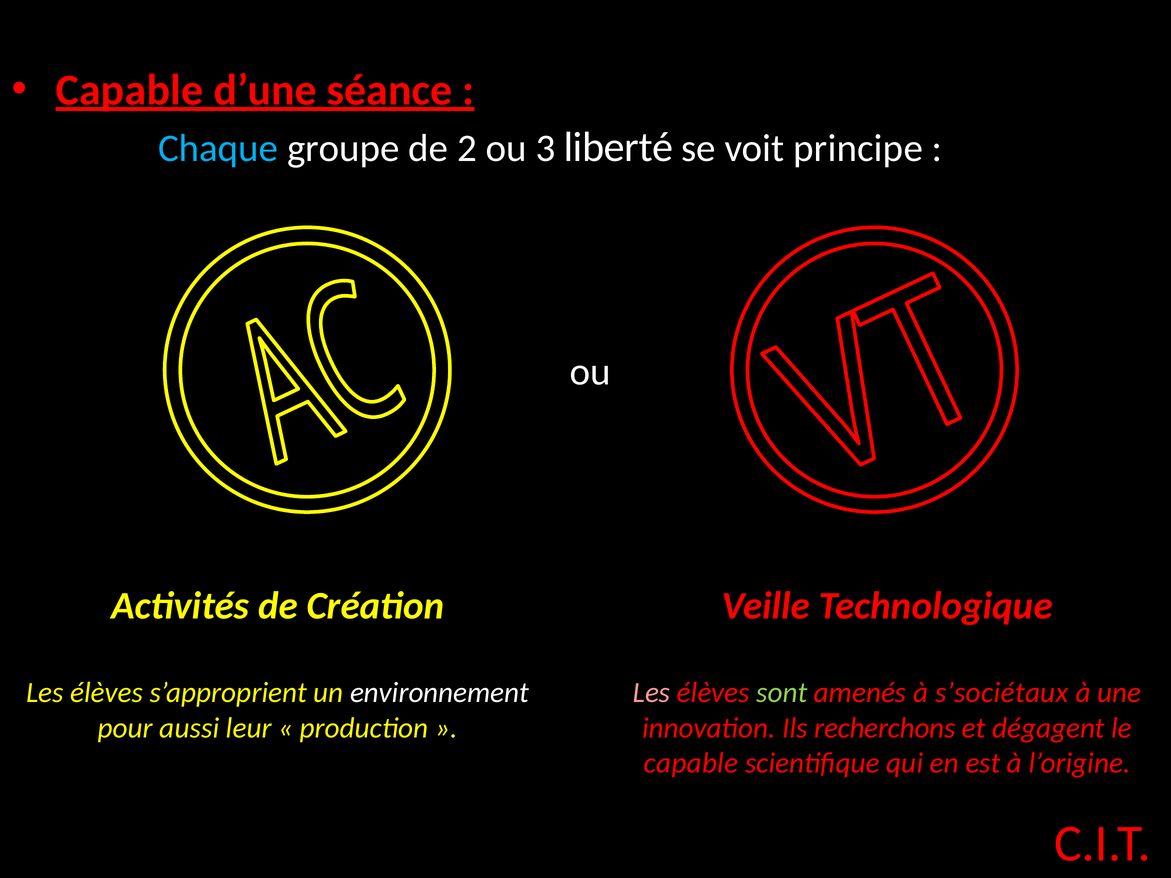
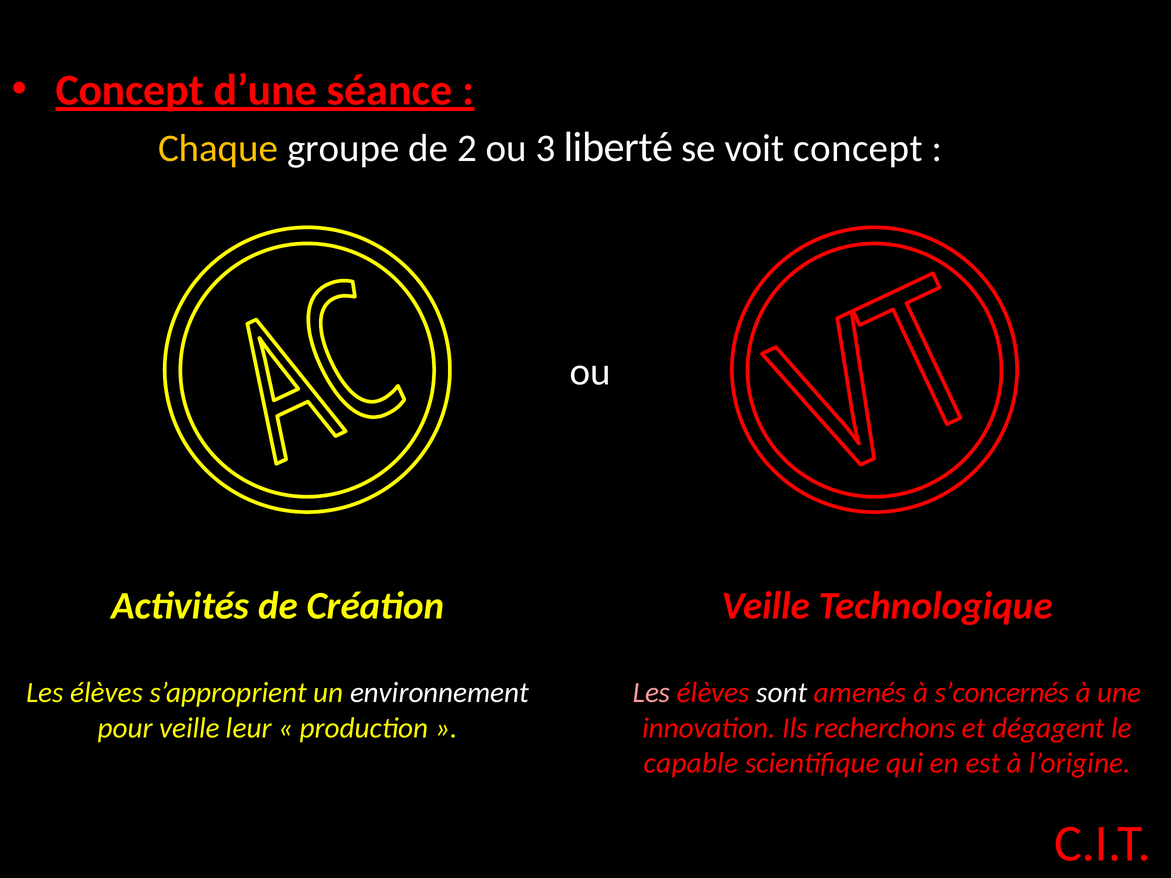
Capable at (130, 90): Capable -> Concept
Chaque colour: light blue -> yellow
voit principe: principe -> concept
sont colour: light green -> white
s’sociétaux: s’sociétaux -> s’concernés
pour aussi: aussi -> veille
